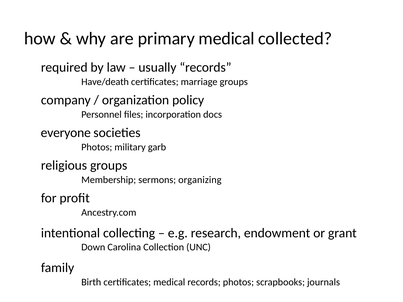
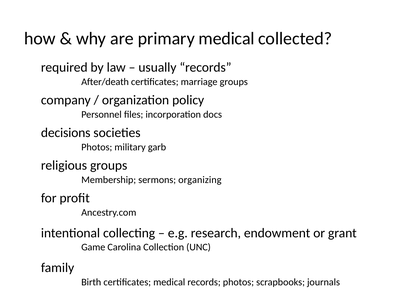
Have/death: Have/death -> After/death
everyone: everyone -> decisions
Down: Down -> Game
